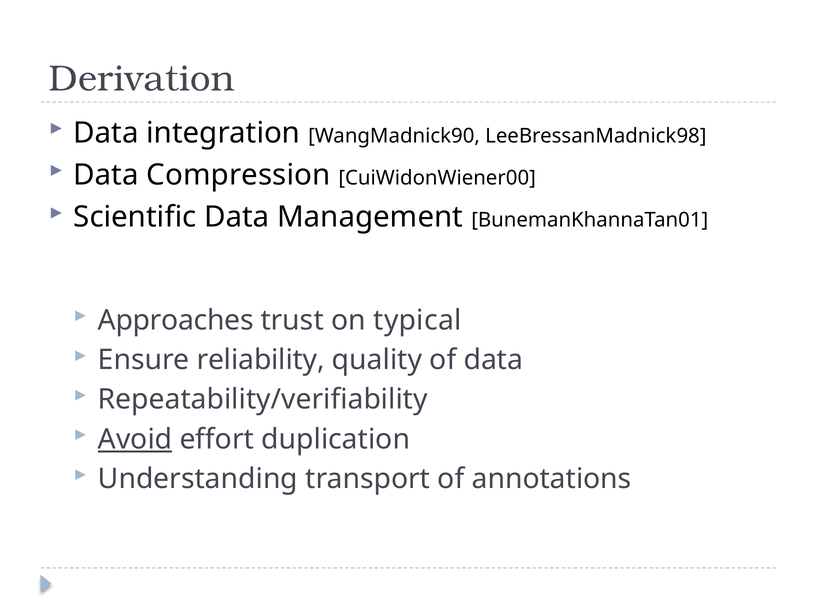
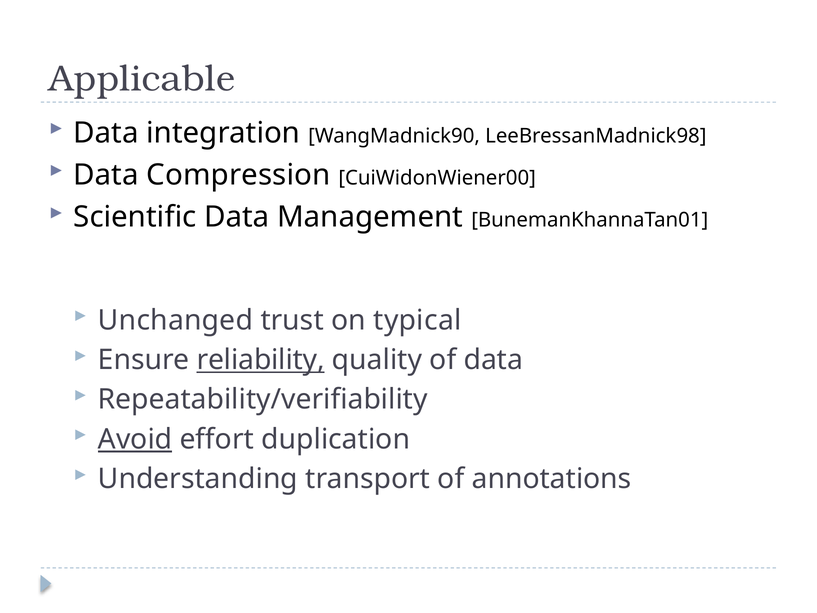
Derivation: Derivation -> Applicable
Approaches: Approaches -> Unchanged
reliability underline: none -> present
